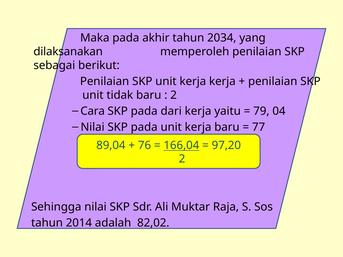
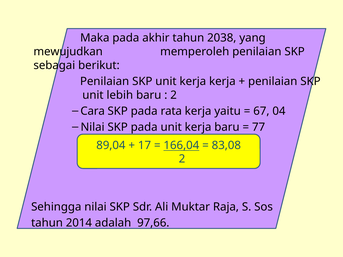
2034: 2034 -> 2038
dilaksanakan: dilaksanakan -> mewujudkan
tidak: tidak -> lebih
dari: dari -> rata
79: 79 -> 67
76: 76 -> 17
97,20: 97,20 -> 83,08
82,02: 82,02 -> 97,66
